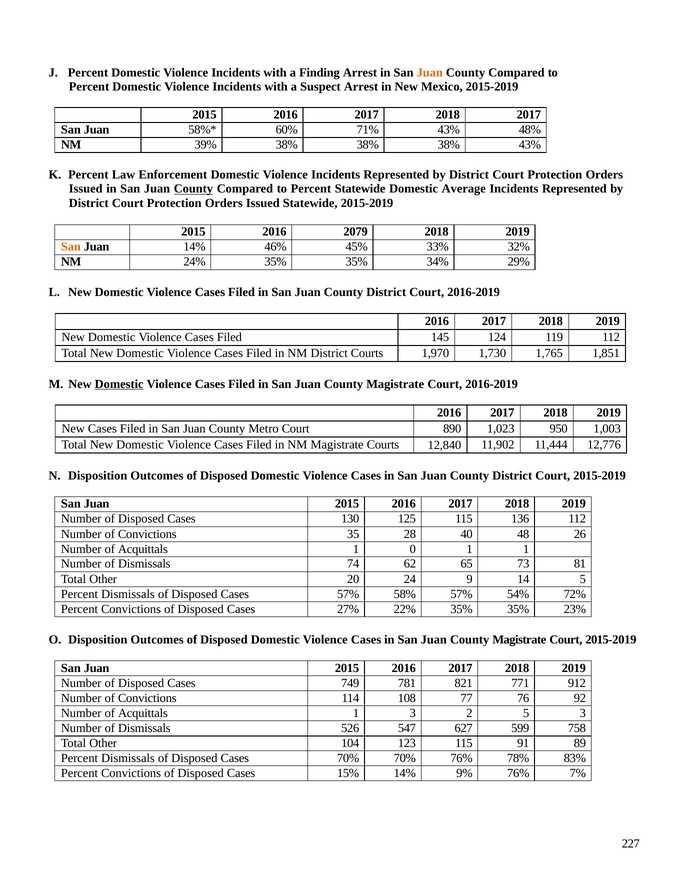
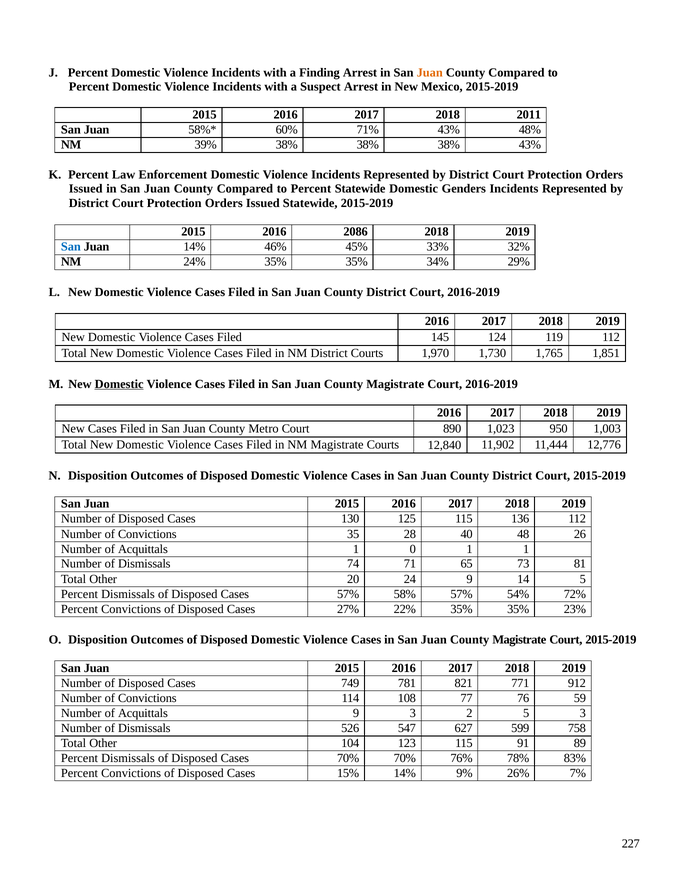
2018 2017: 2017 -> 2011
County at (193, 189) underline: present -> none
Average: Average -> Genders
2079: 2079 -> 2086
San at (71, 247) colour: orange -> blue
62: 62 -> 71
92: 92 -> 59
1 at (356, 714): 1 -> 9
9% 76%: 76% -> 26%
